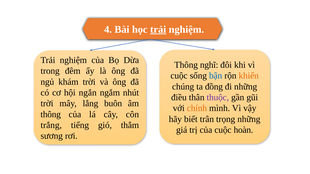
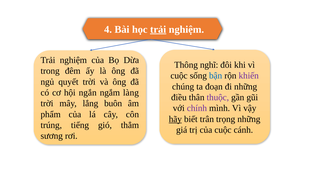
khiến colour: orange -> purple
khám: khám -> quyết
đồng: đồng -> đoạn
nhút: nhút -> làng
chính colour: orange -> purple
thông at (51, 115): thông -> phẩm
hãy underline: none -> present
trắng: trắng -> trúng
hoàn: hoàn -> cánh
